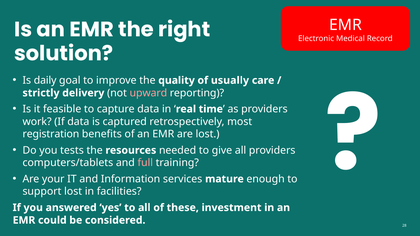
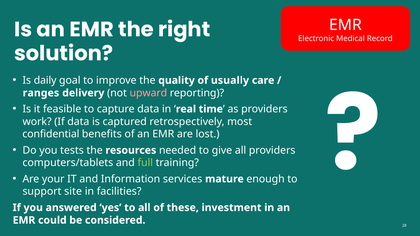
strictly: strictly -> ranges
registration: registration -> confidential
full colour: pink -> light green
support lost: lost -> site
